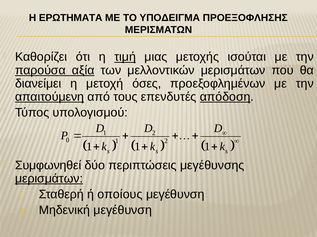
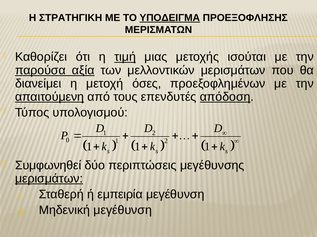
ΕΡΩΤΗΜΑΤΑ: ΕΡΩΤΗΜΑΤΑ -> ΣΤΡΑΤΗΓΙΚΗ
ΥΠΟΔΕΙΓΜΑ underline: none -> present
οποίους: οποίους -> εμπειρία
